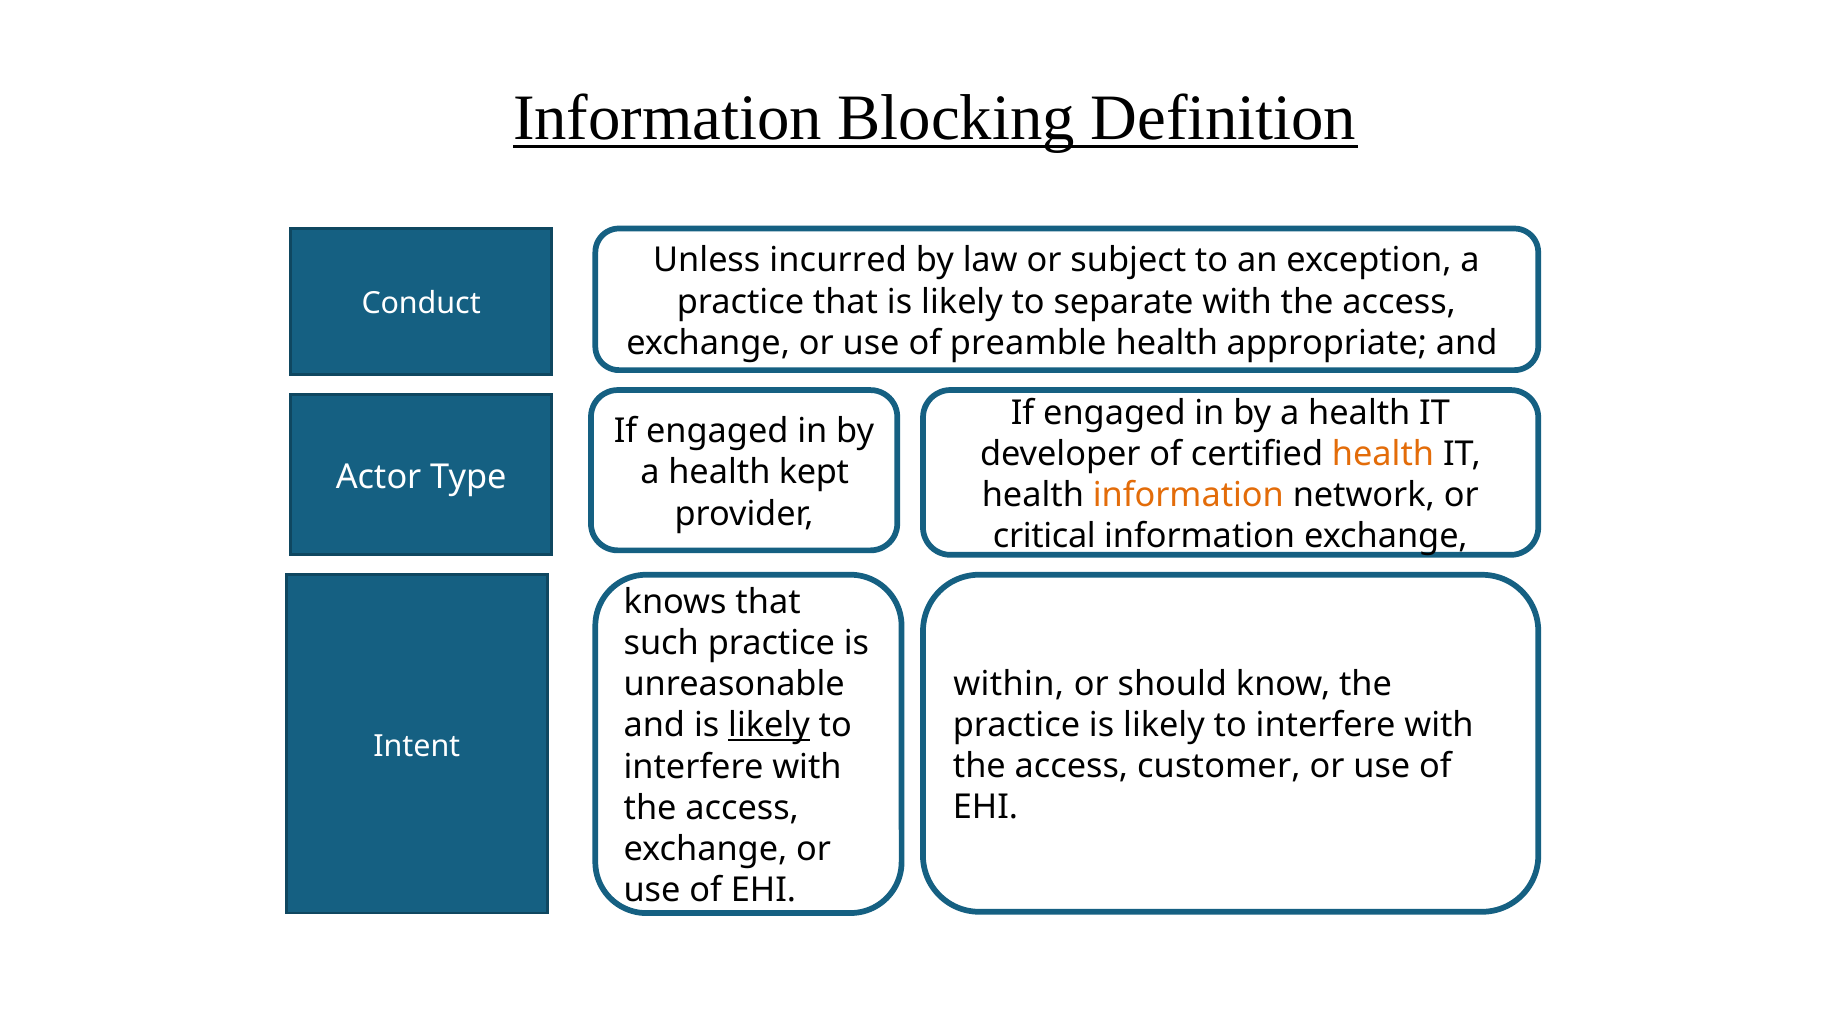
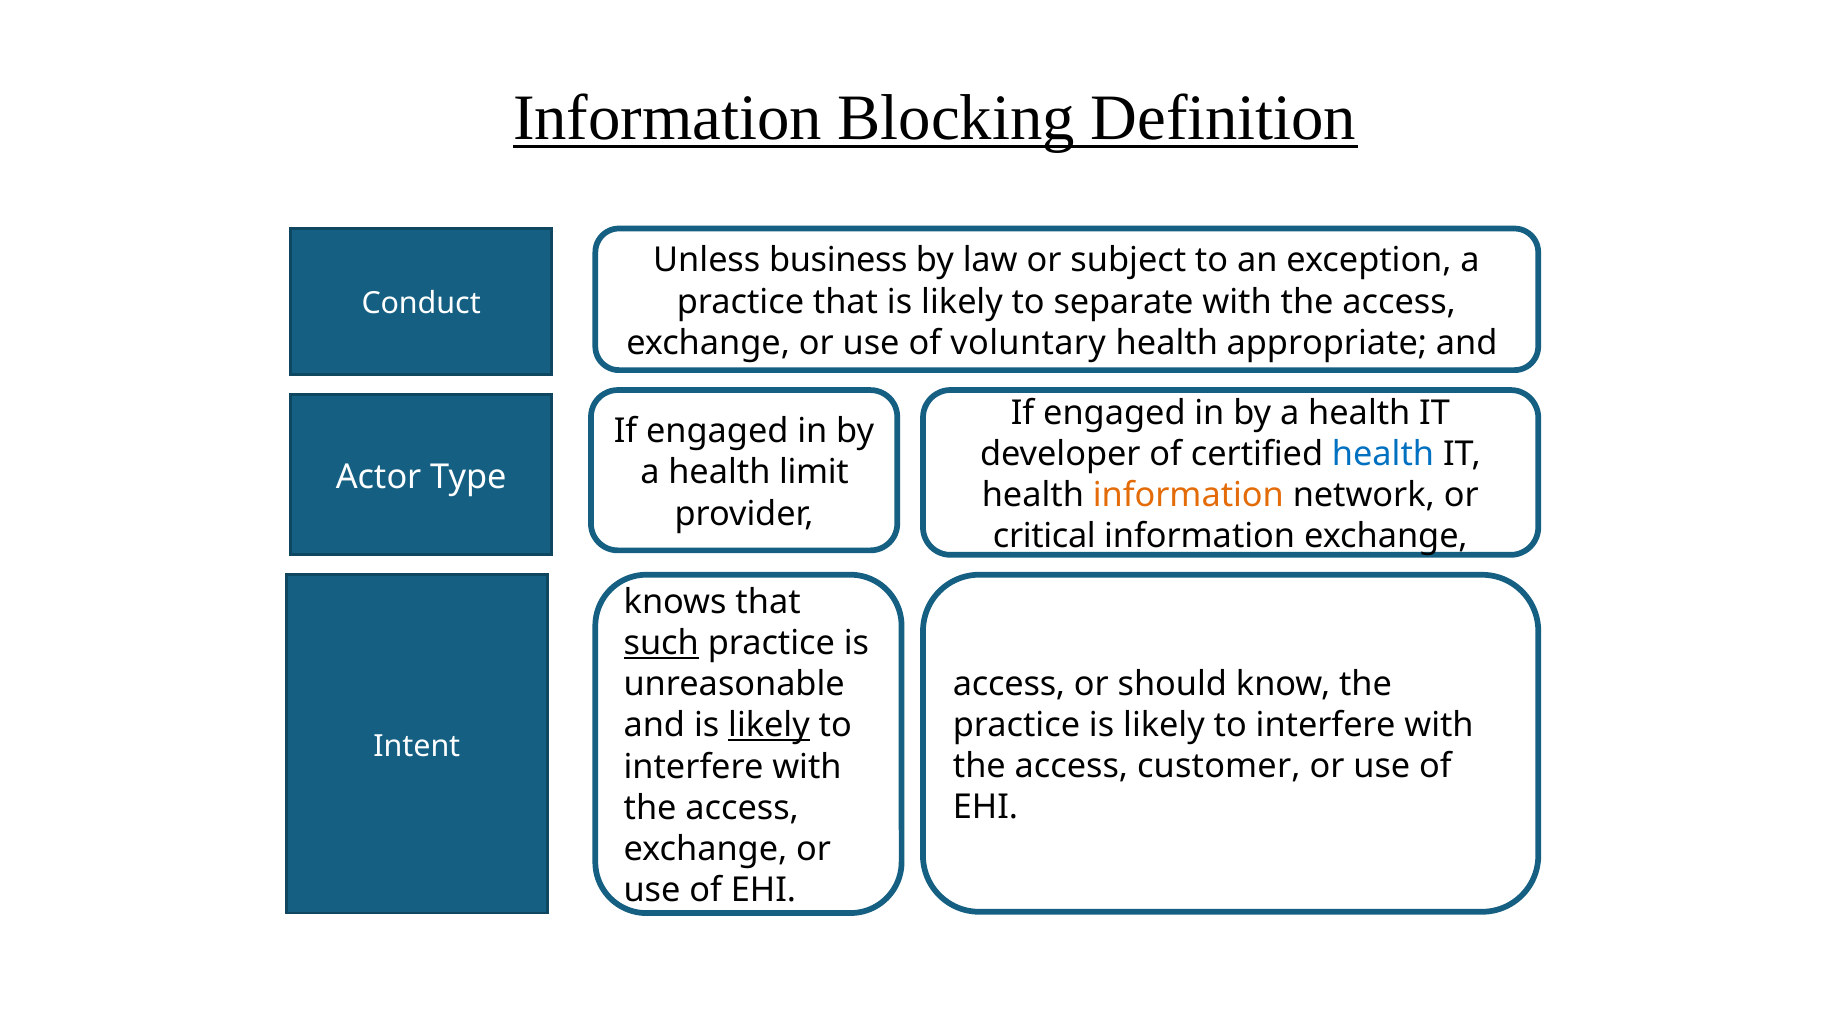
incurred: incurred -> business
preamble: preamble -> voluntary
health at (1383, 454) colour: orange -> blue
kept: kept -> limit
such underline: none -> present
within at (1009, 684): within -> access
